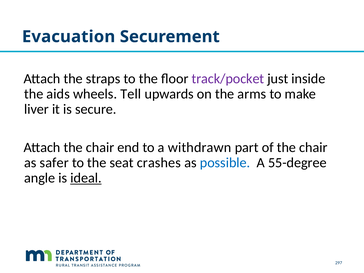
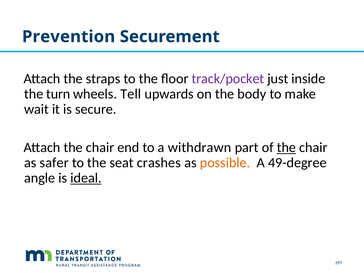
Evacuation: Evacuation -> Prevention
aids: aids -> turn
arms: arms -> body
liver: liver -> wait
the at (286, 147) underline: none -> present
possible colour: blue -> orange
55-degree: 55-degree -> 49-degree
